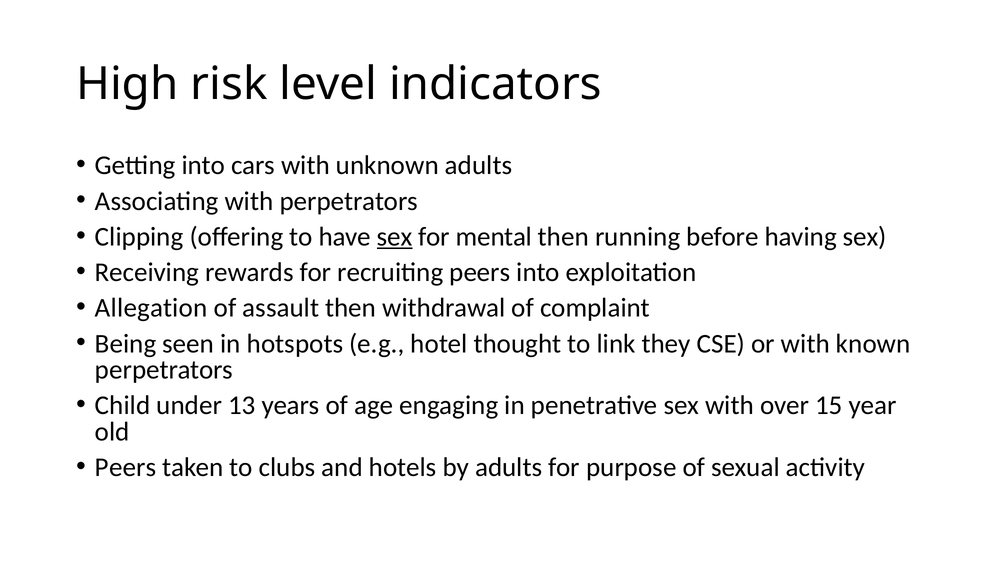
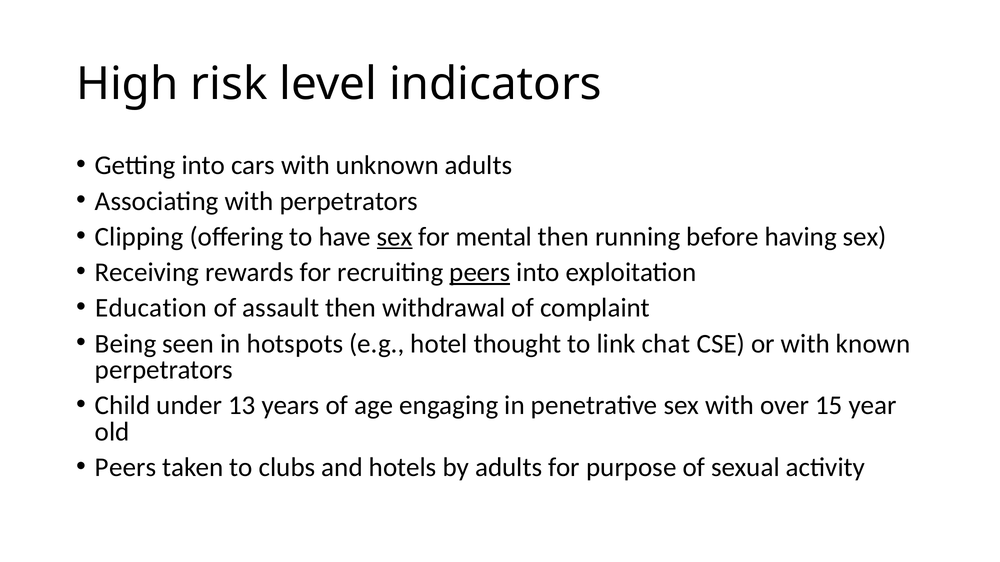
peers at (480, 273) underline: none -> present
Allegation: Allegation -> Education
they: they -> chat
